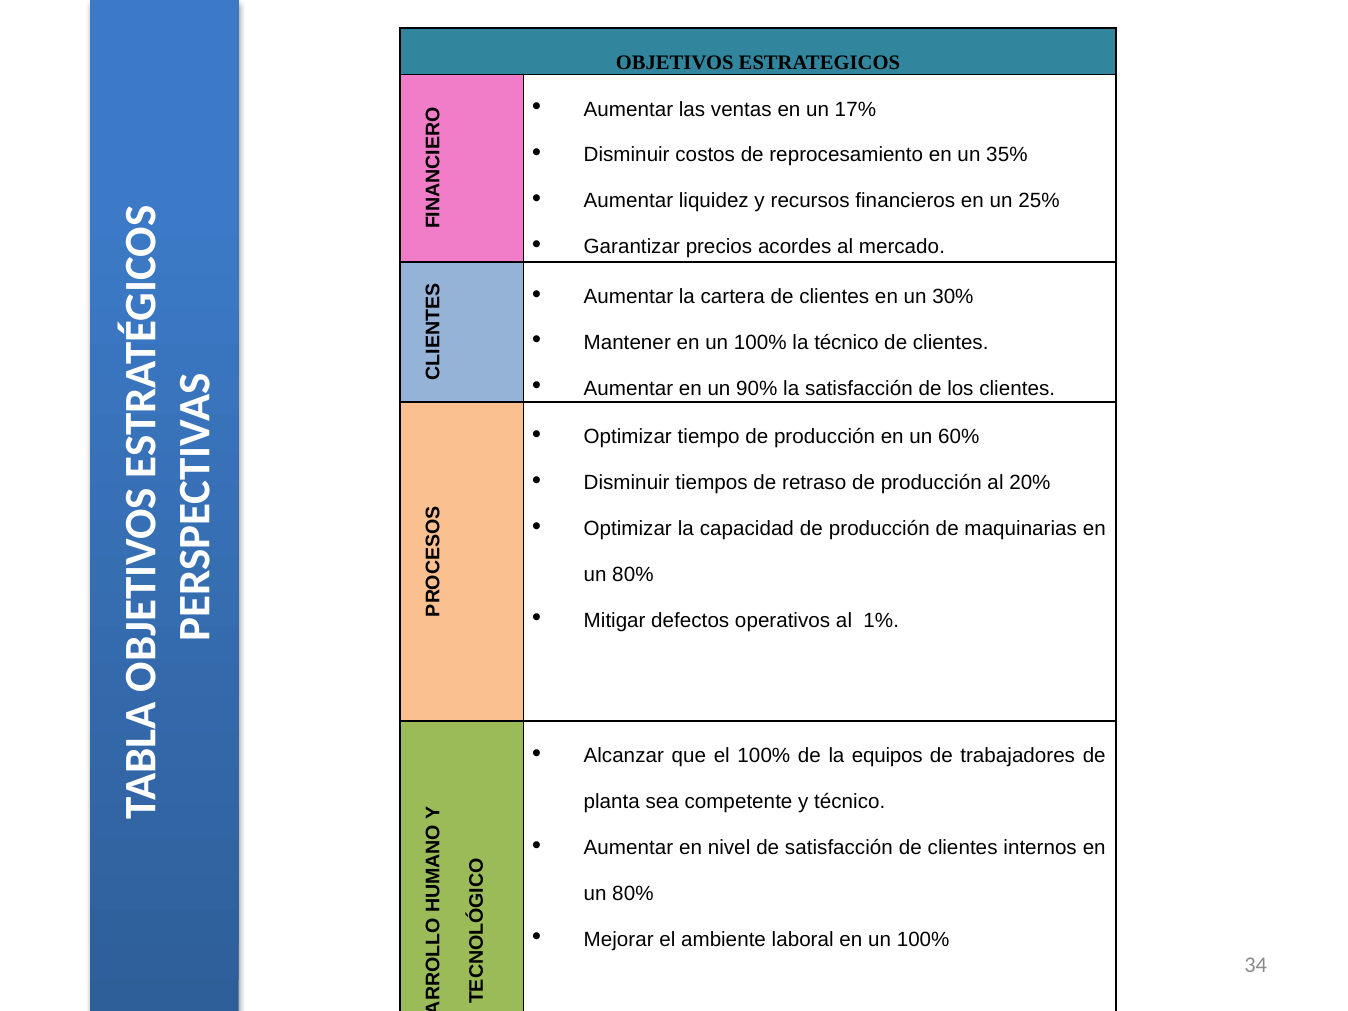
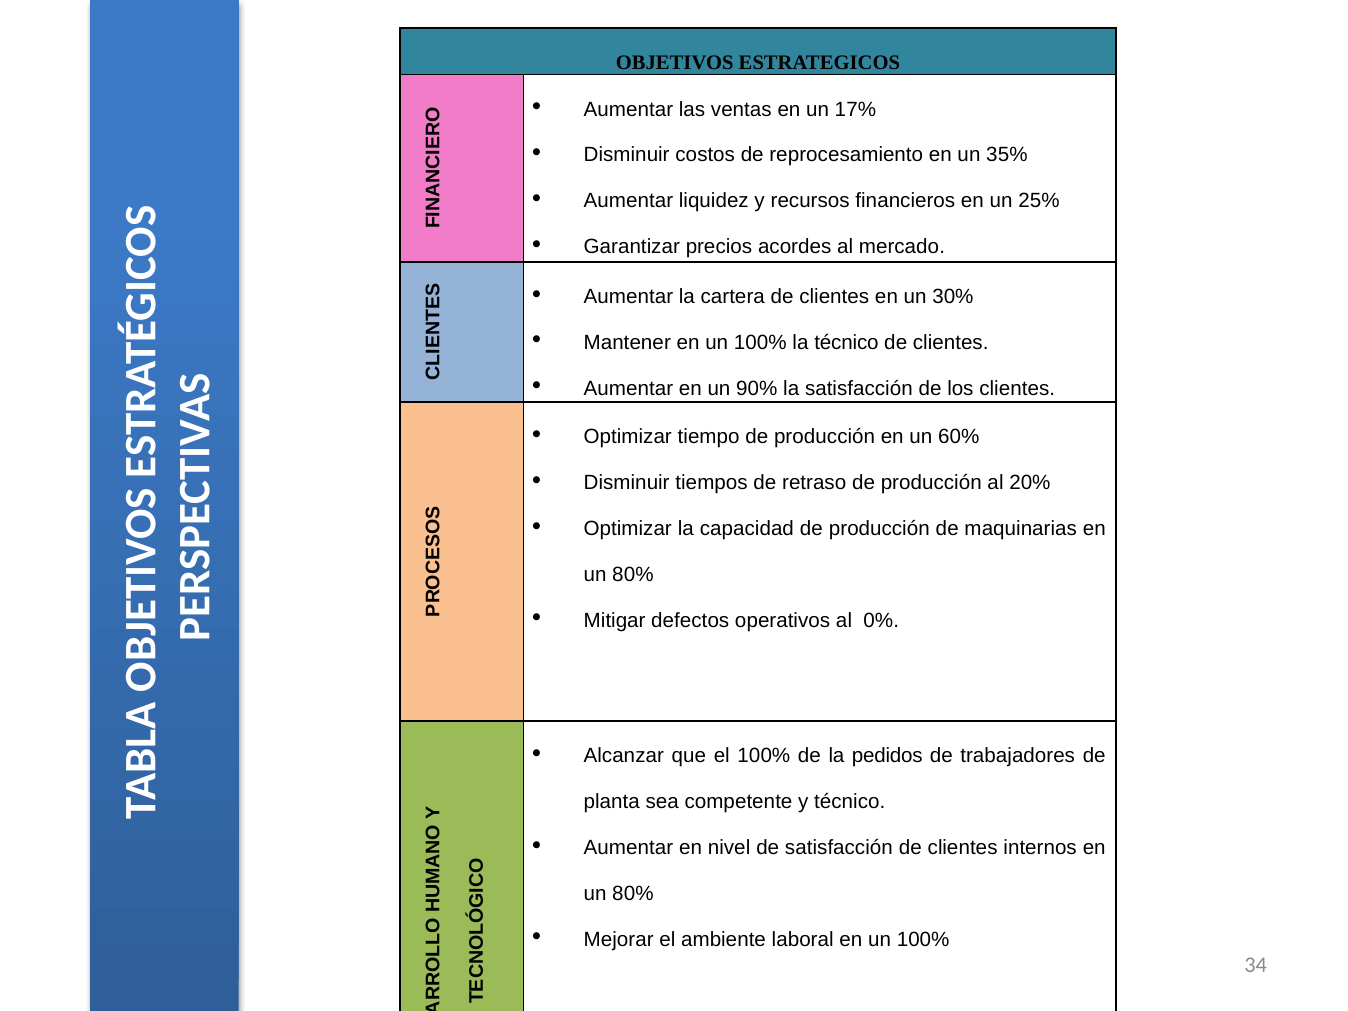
1%: 1% -> 0%
equipos: equipos -> pedidos
